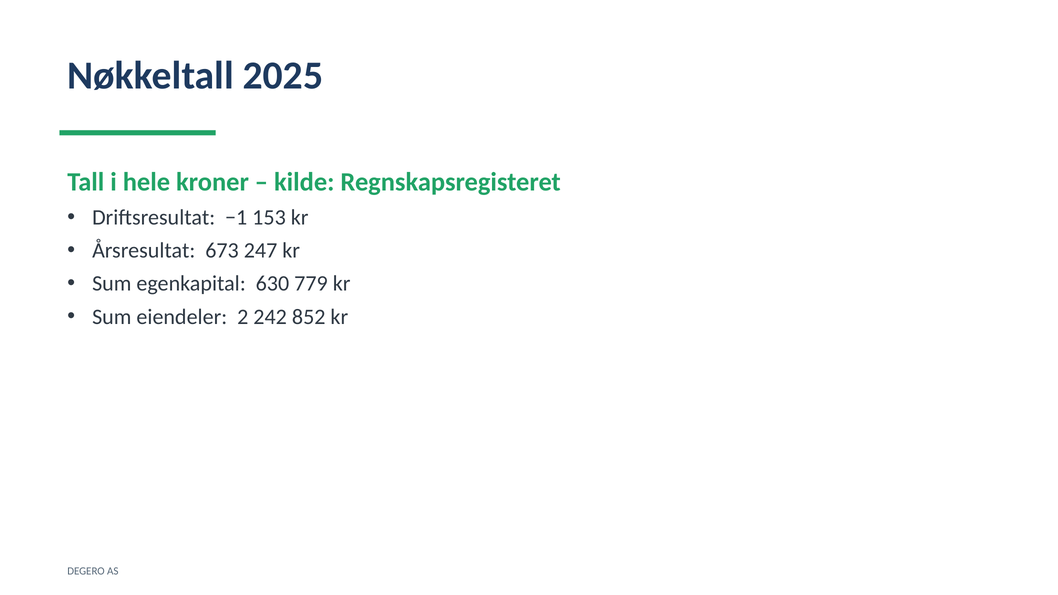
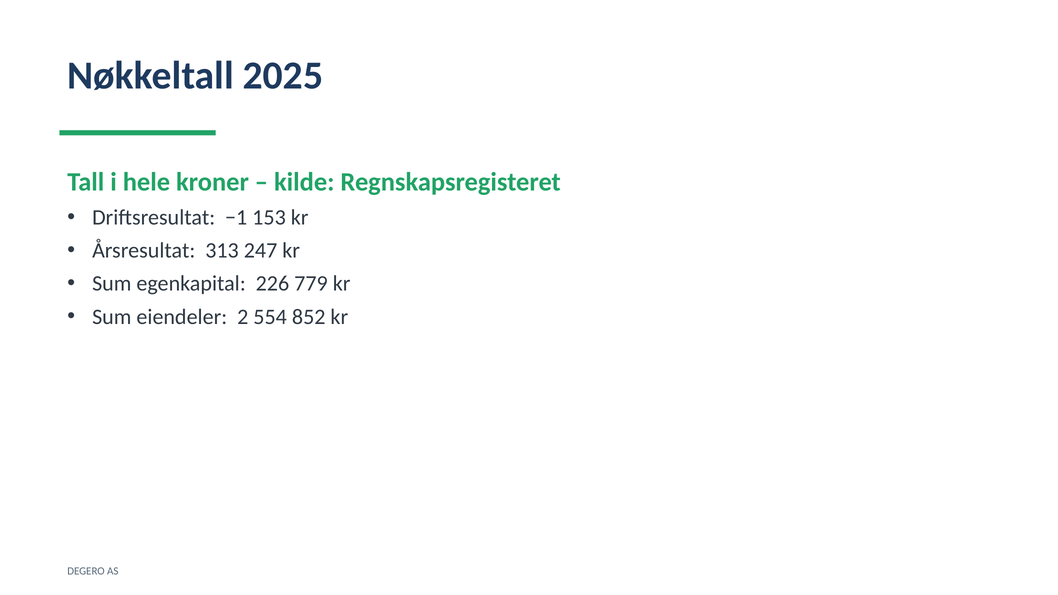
673: 673 -> 313
630: 630 -> 226
242: 242 -> 554
